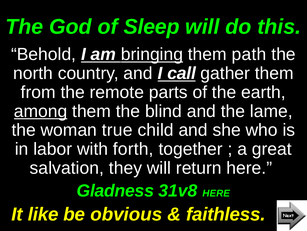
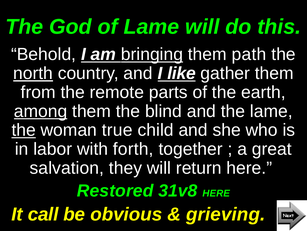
of Sleep: Sleep -> Lame
north underline: none -> present
call: call -> like
the at (24, 130) underline: none -> present
Gladness: Gladness -> Restored
like: like -> call
faithless: faithless -> grieving
